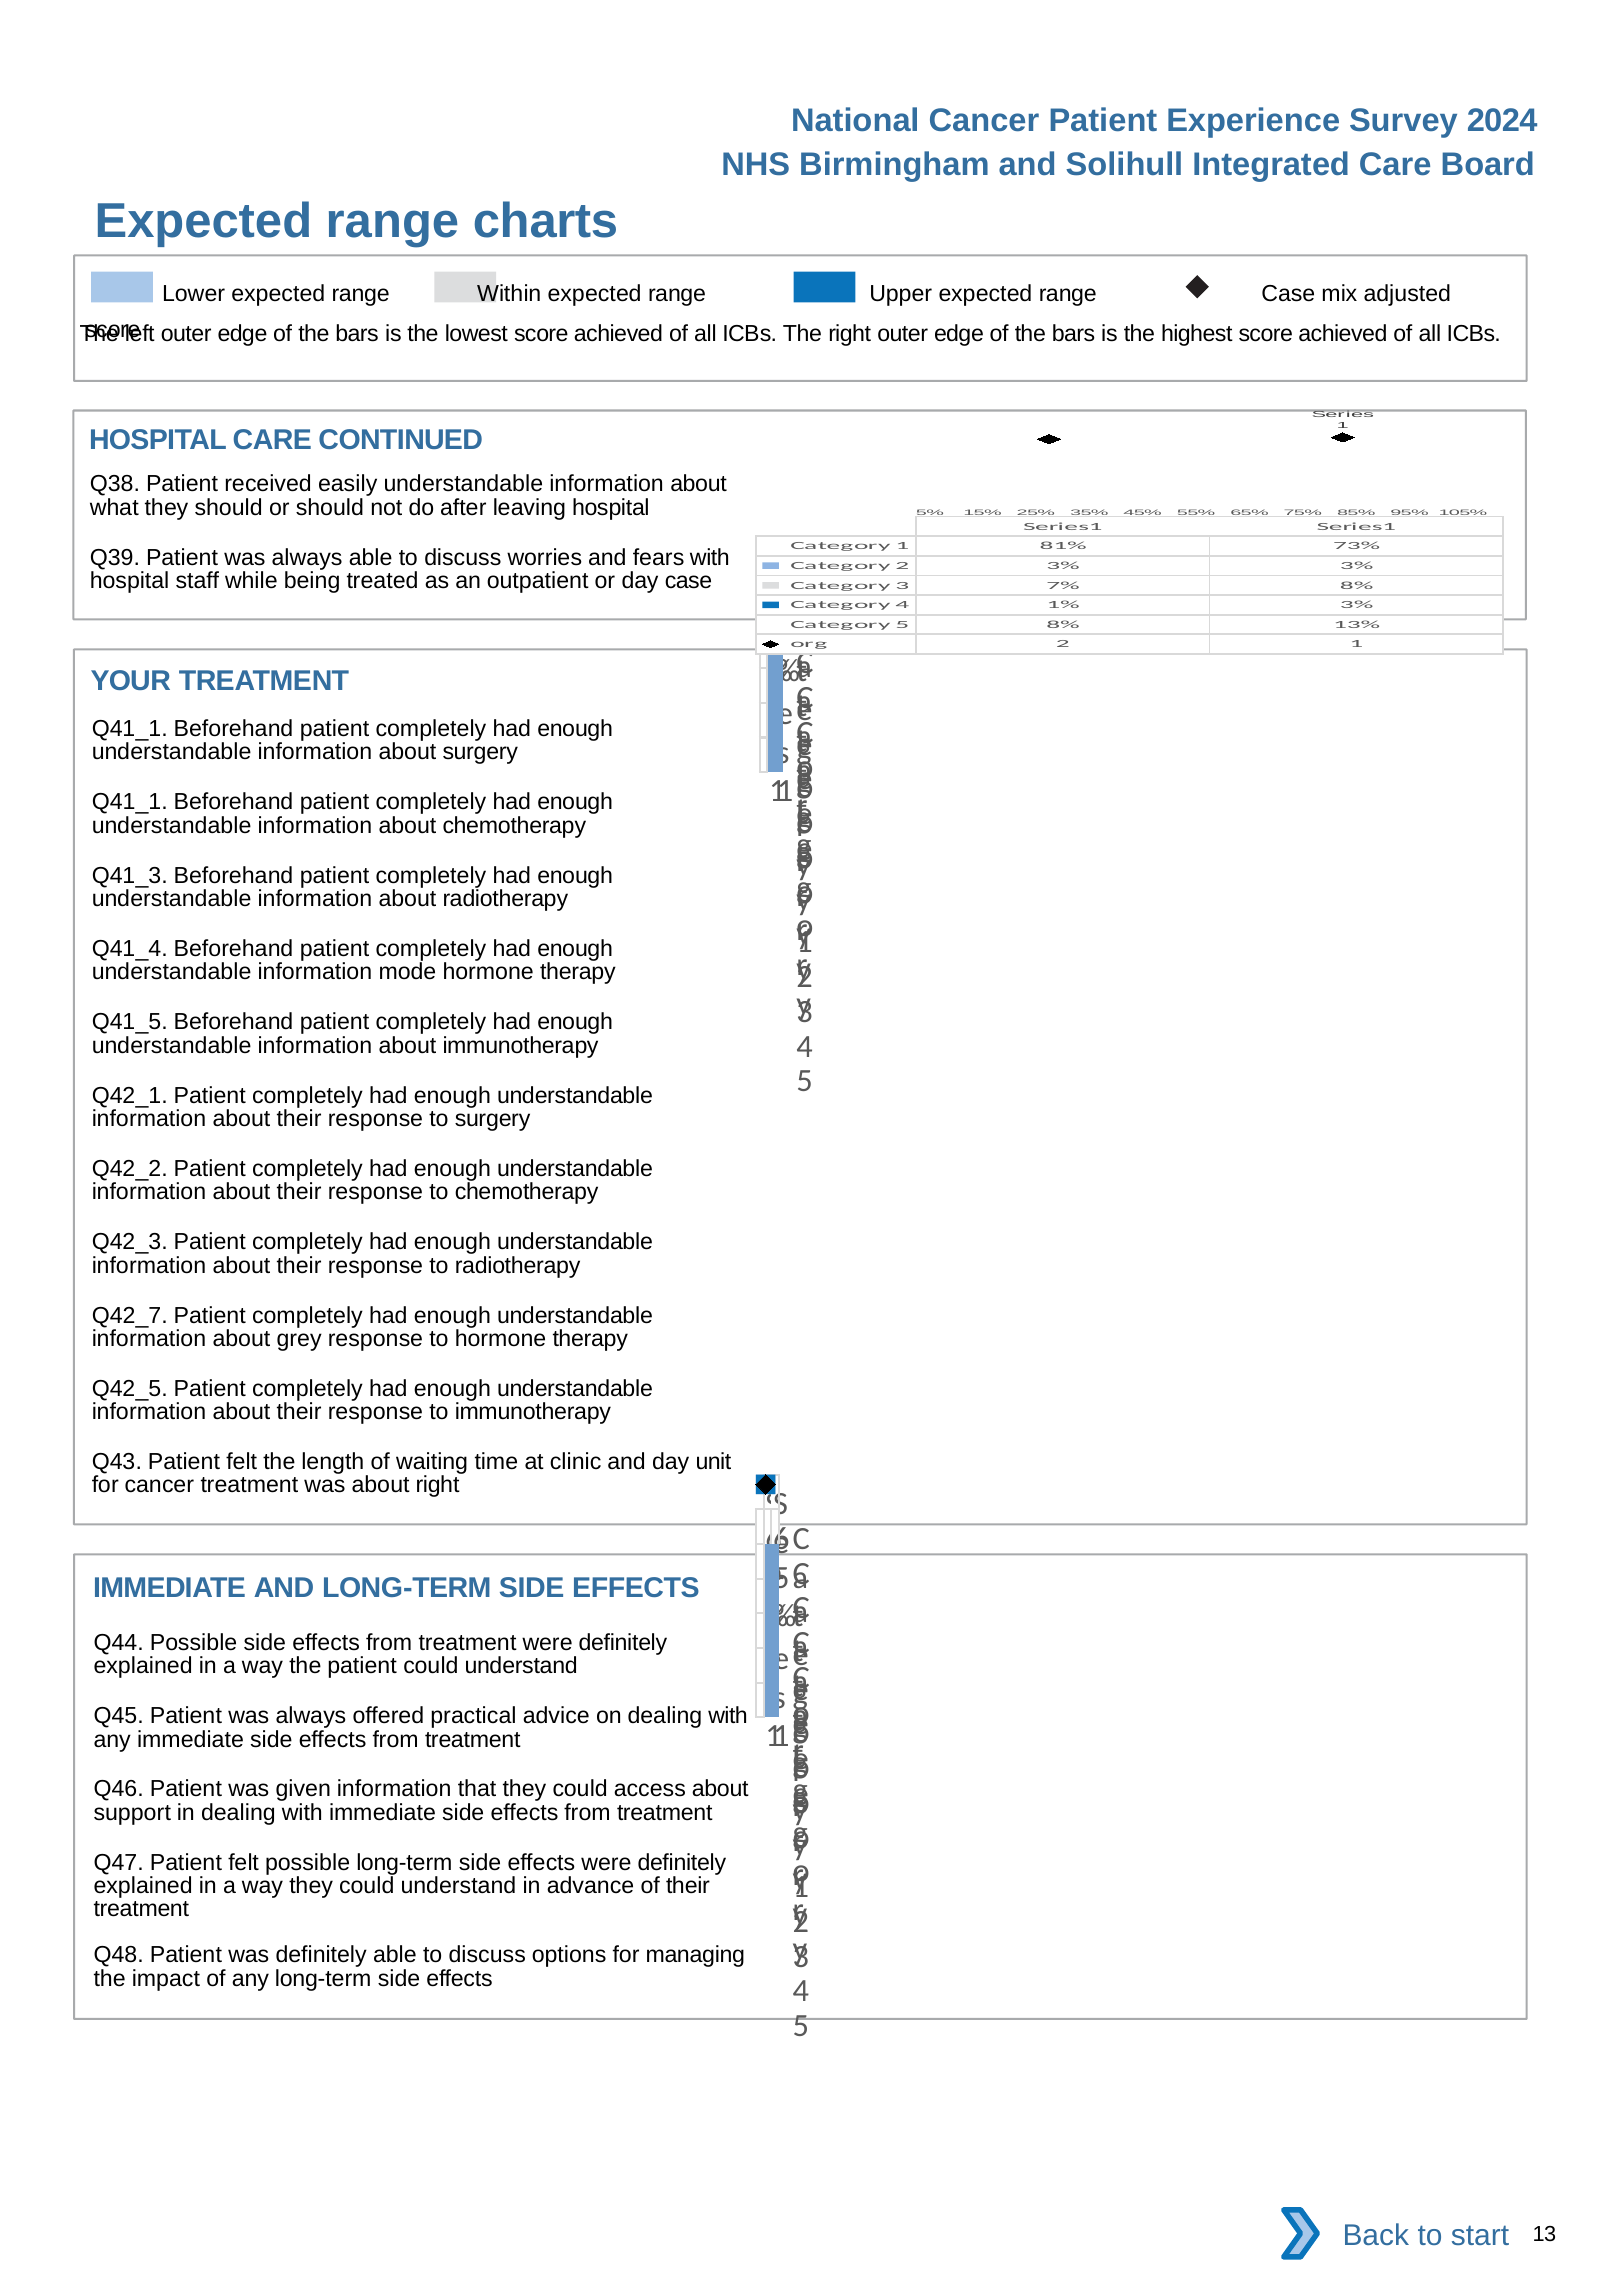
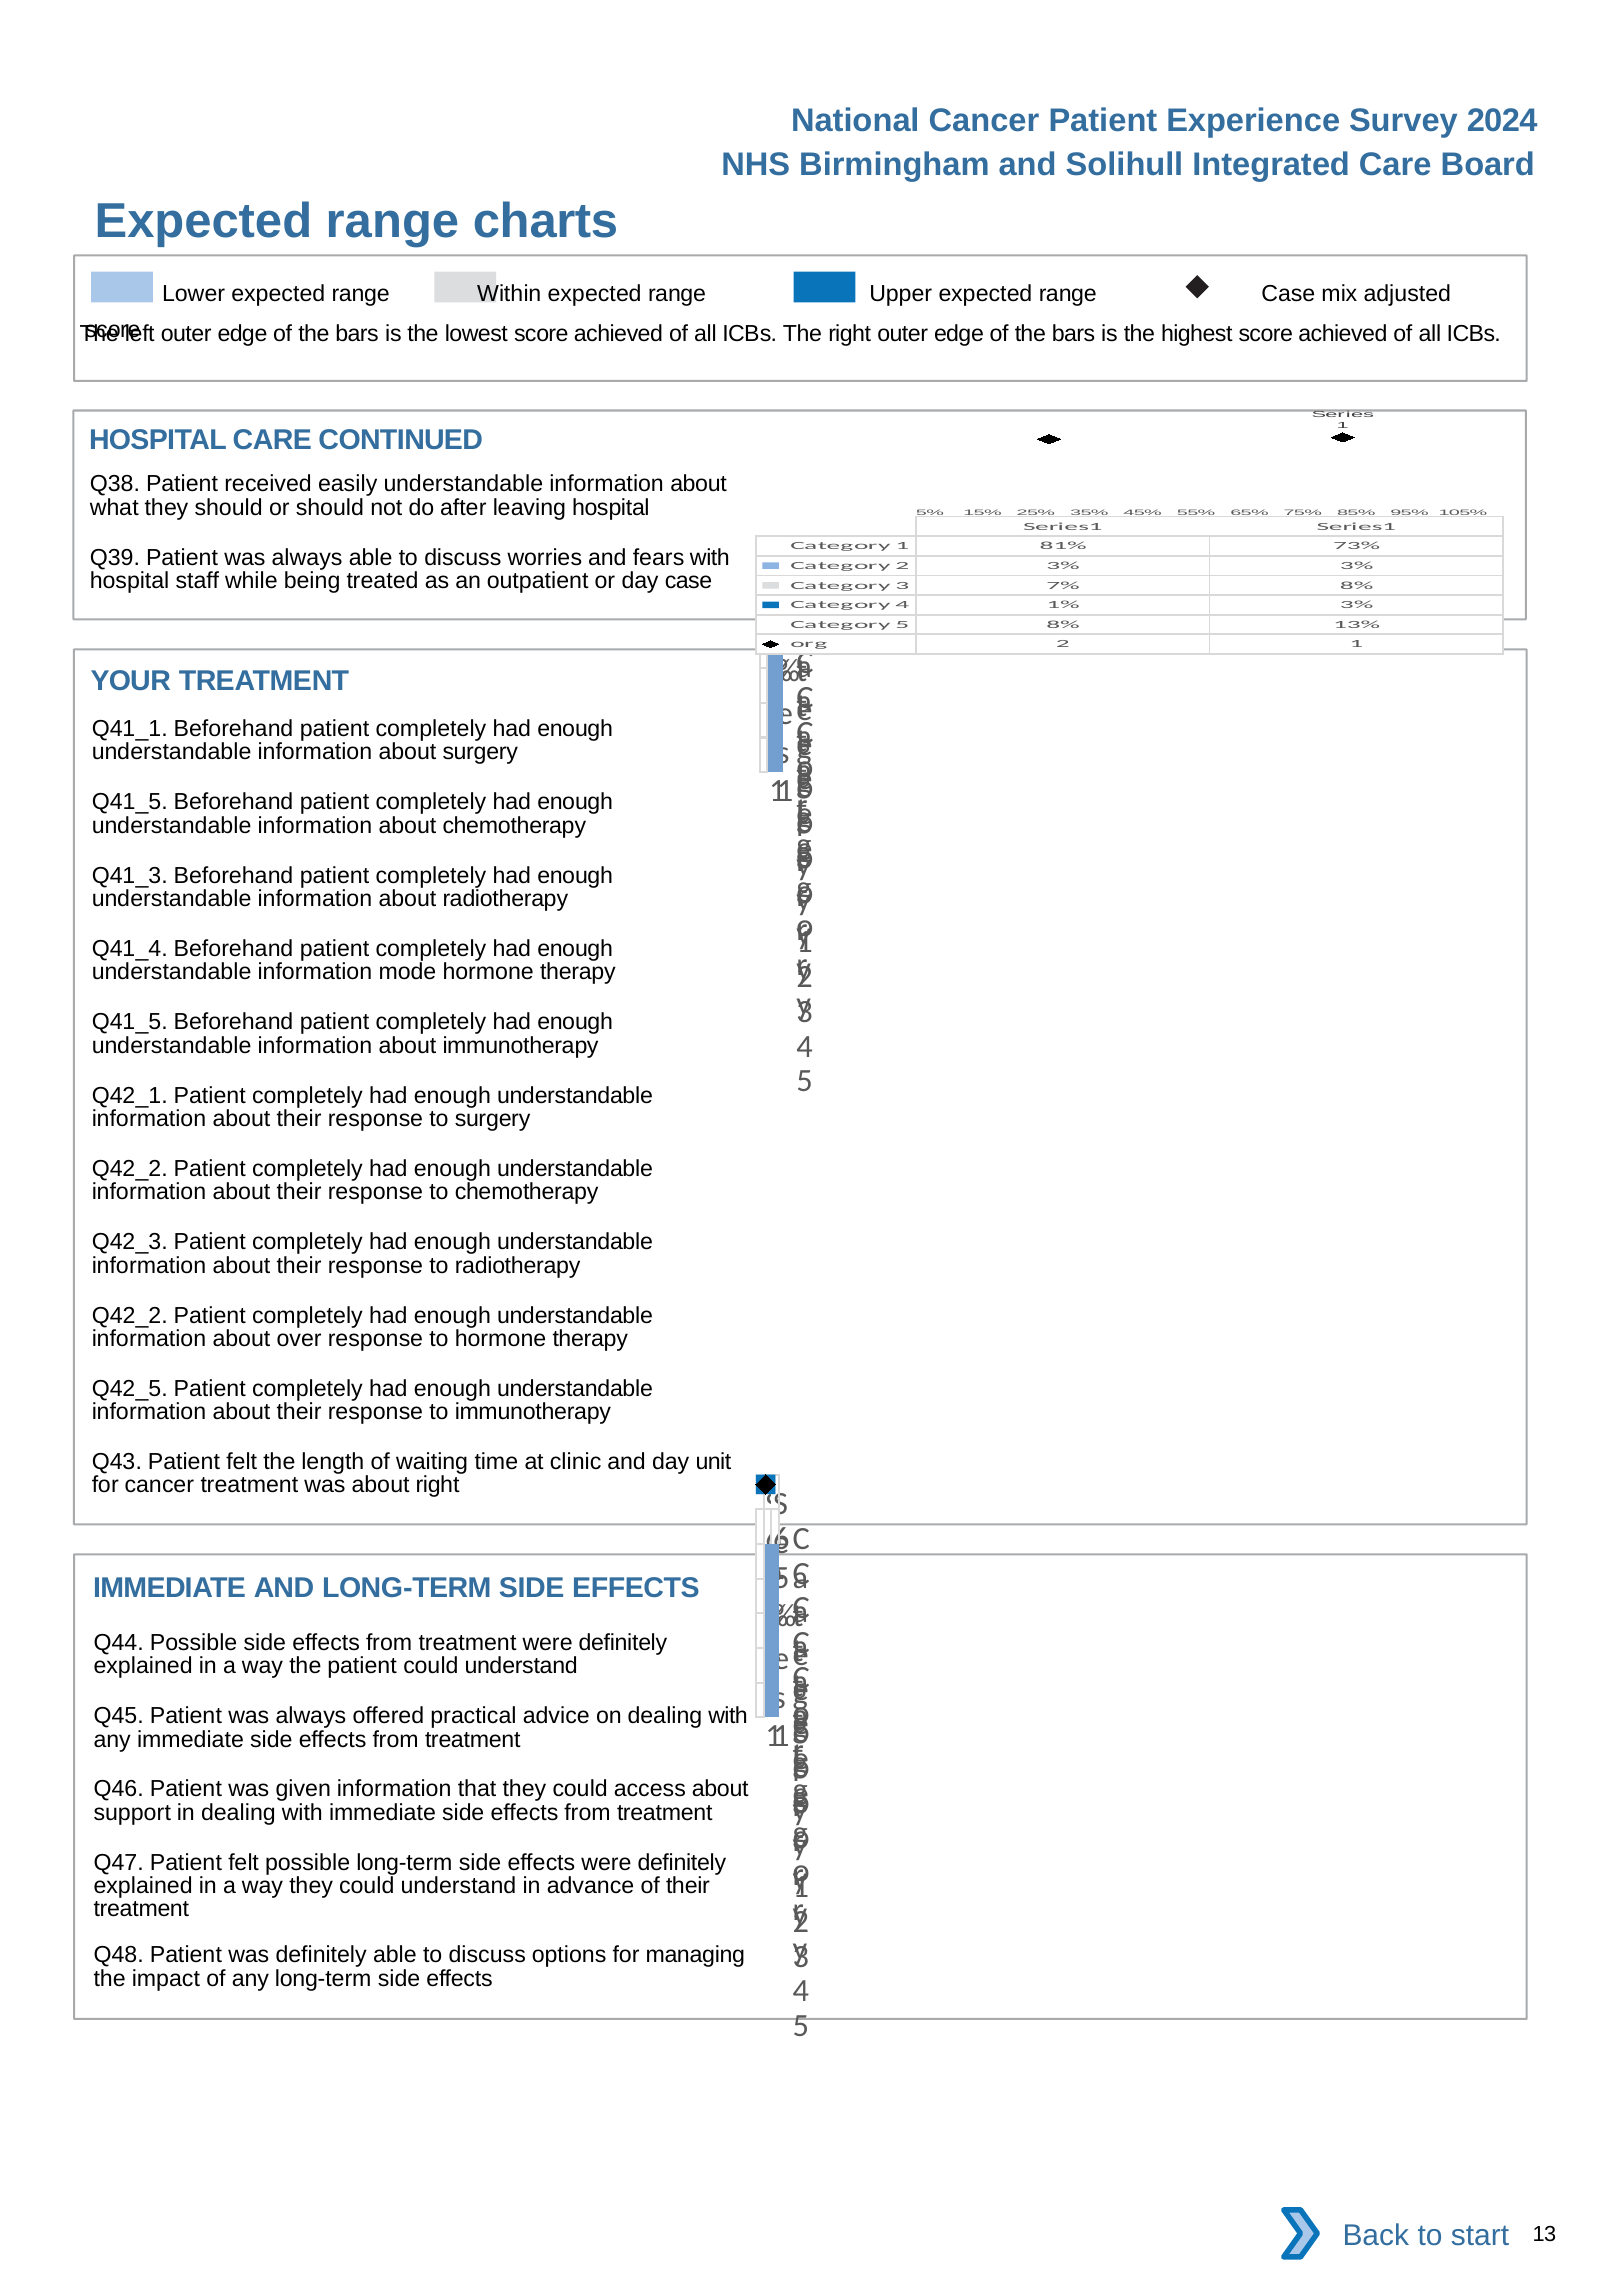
Q41_1 at (130, 802): Q41_1 -> Q41_5
Q42_7 at (130, 1316): Q42_7 -> Q42_2
grey: grey -> over
